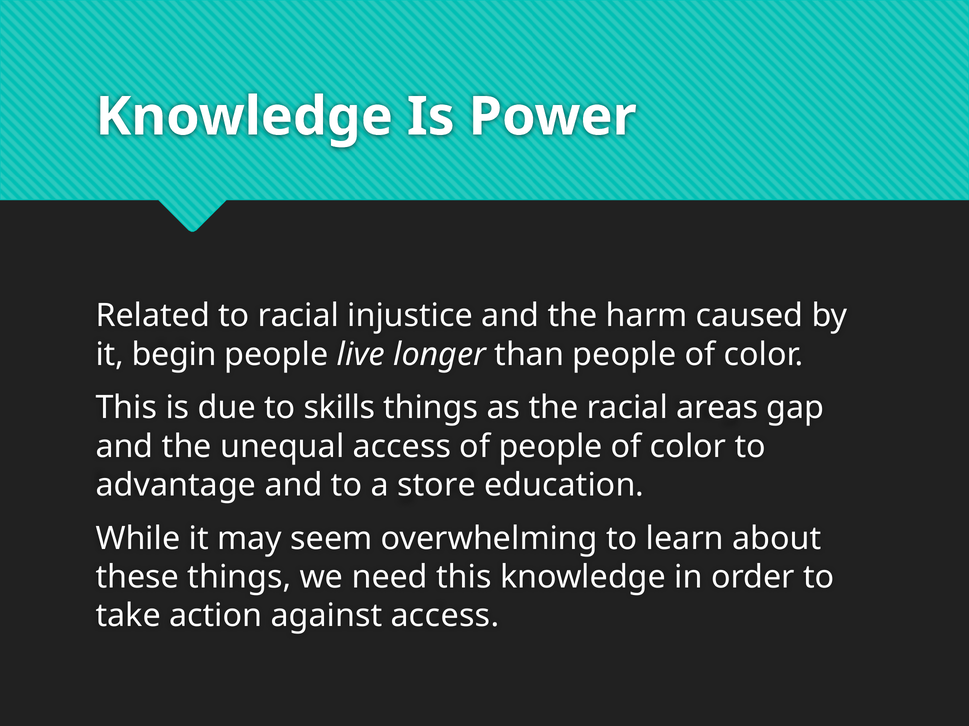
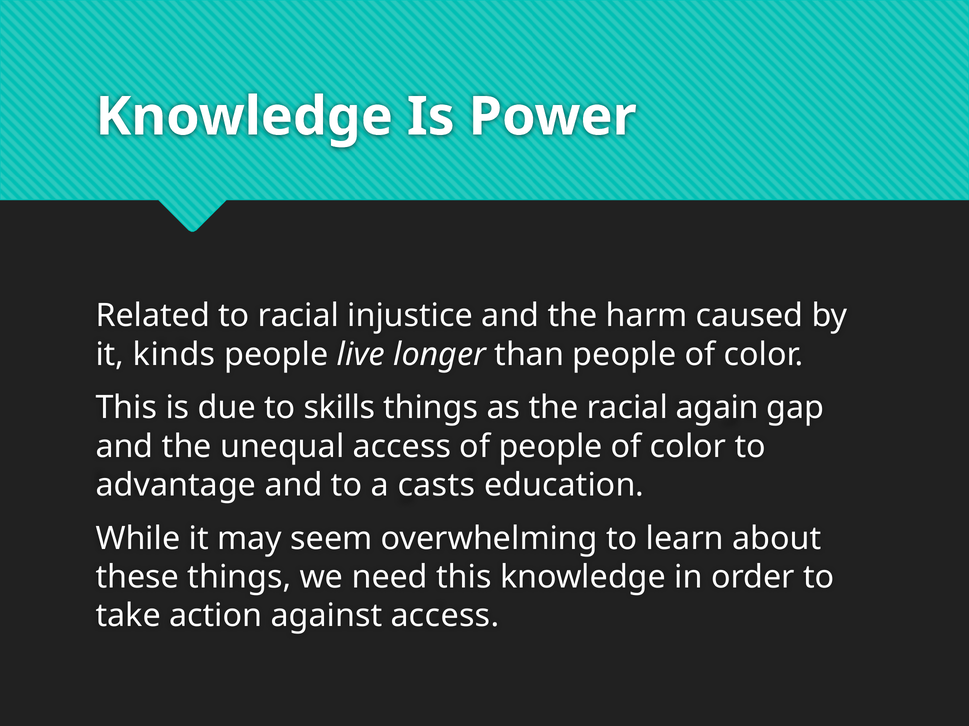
begin: begin -> kinds
areas: areas -> again
store: store -> casts
